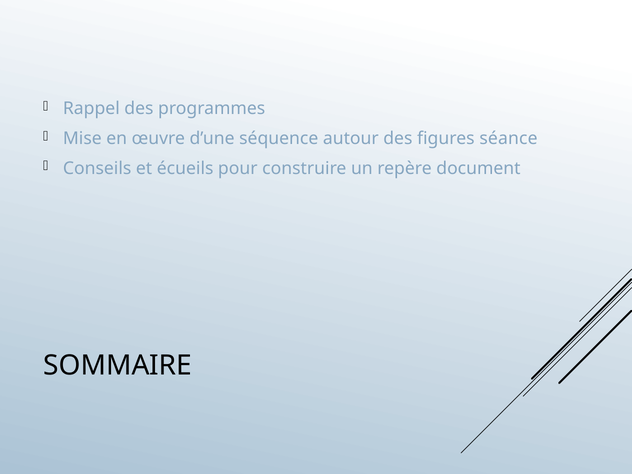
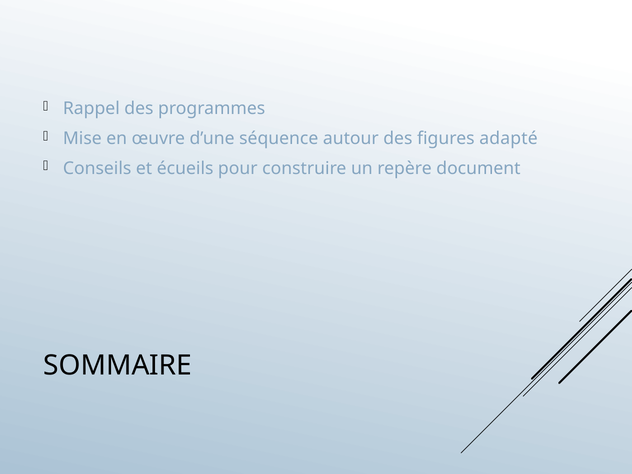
séance: séance -> adapté
